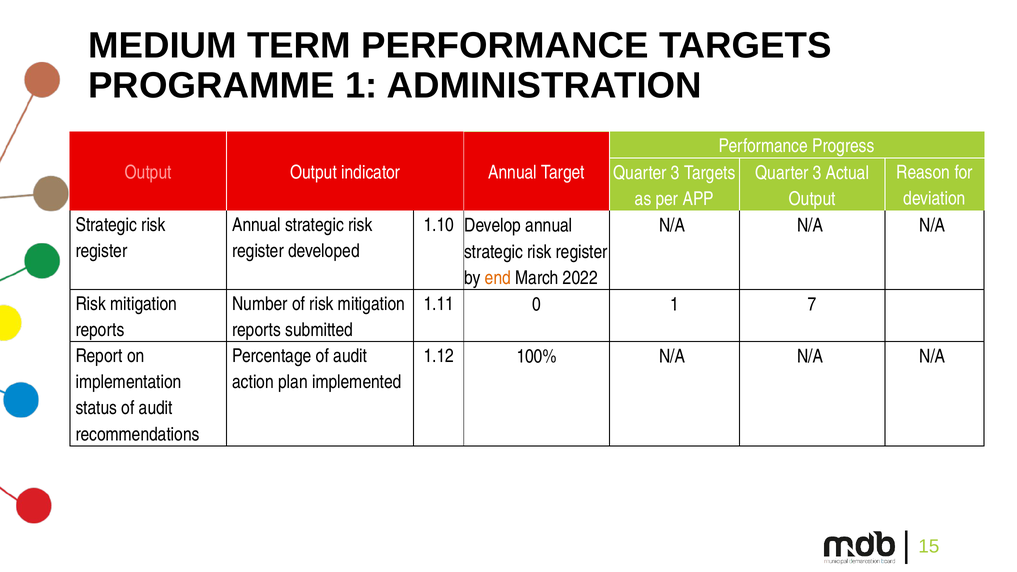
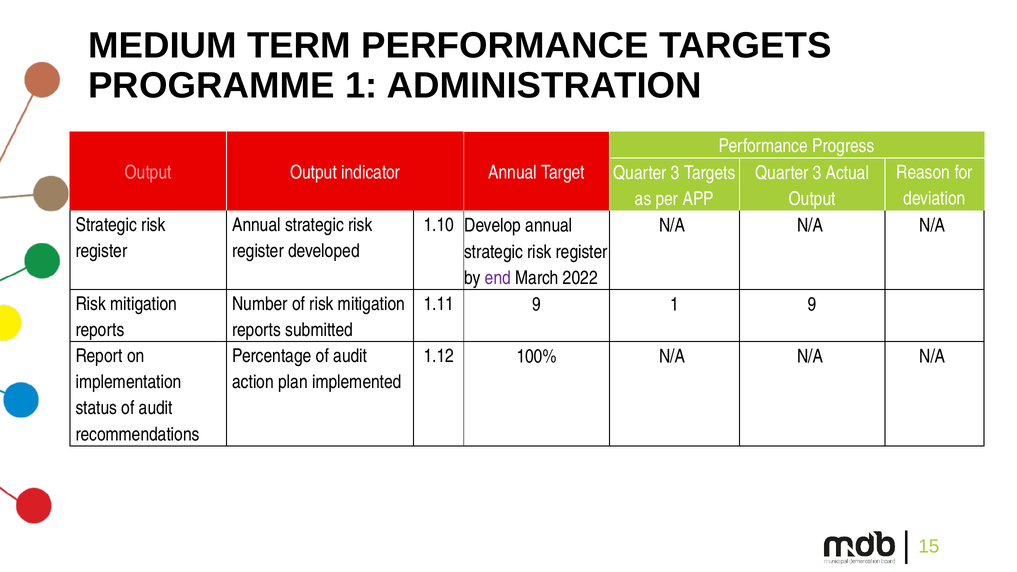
end colour: orange -> purple
1.11 0: 0 -> 9
1 7: 7 -> 9
